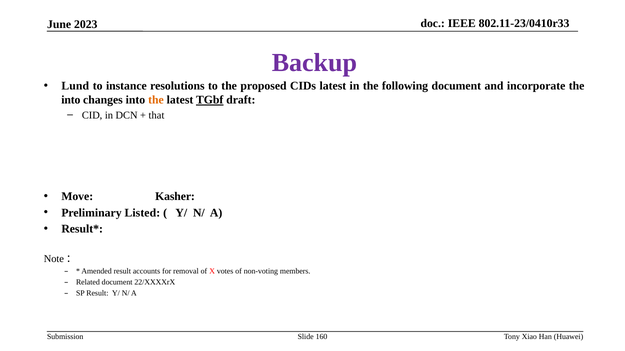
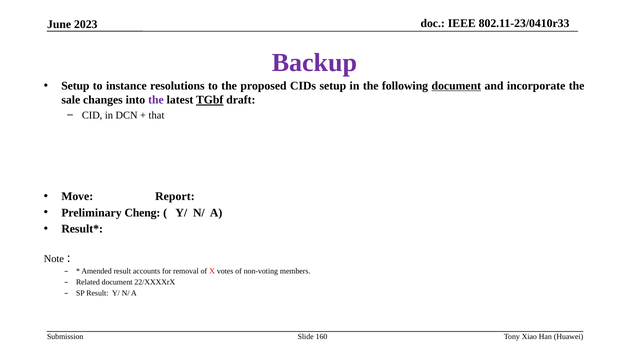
Lund at (75, 86): Lund -> Setup
CIDs latest: latest -> setup
document at (456, 86) underline: none -> present
into at (71, 100): into -> sale
the at (156, 100) colour: orange -> purple
Kasher: Kasher -> Report
Listed: Listed -> Cheng
